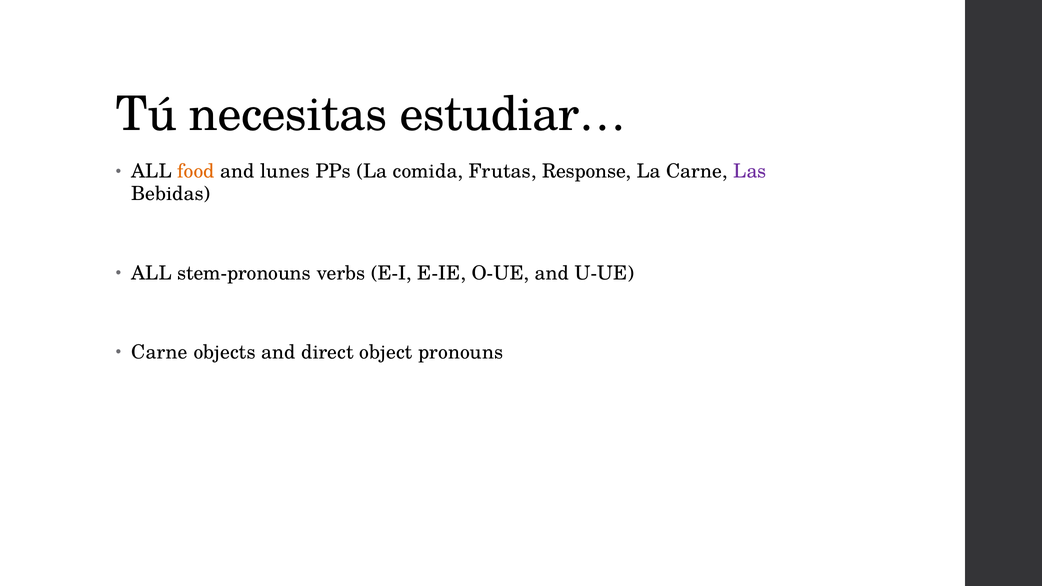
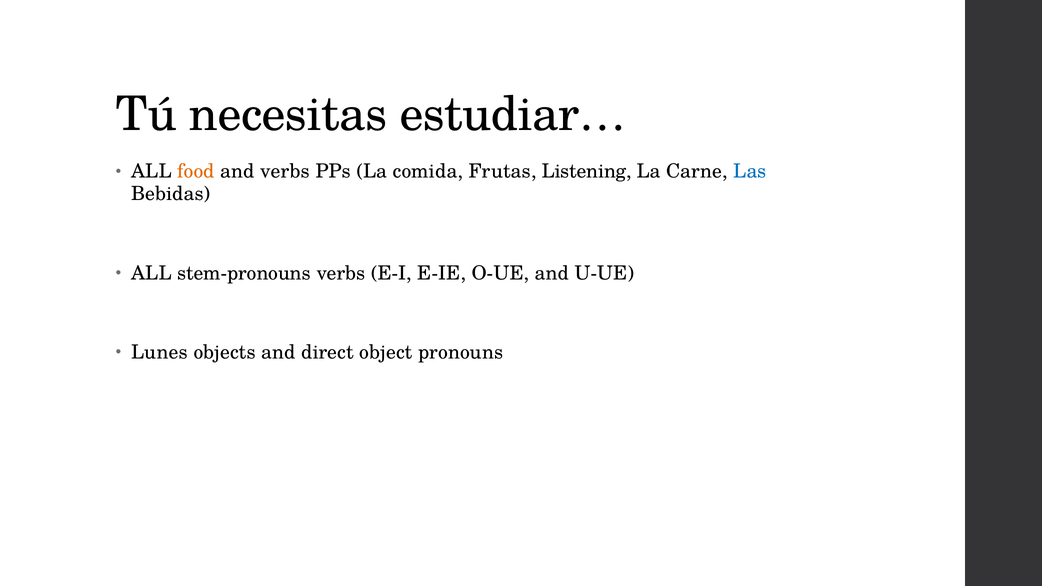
and lunes: lunes -> verbs
Response: Response -> Listening
Las colour: purple -> blue
Carne at (159, 352): Carne -> Lunes
